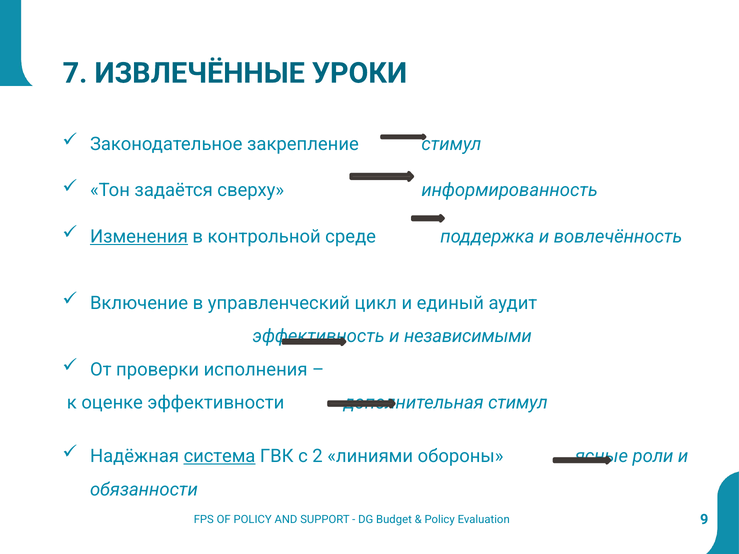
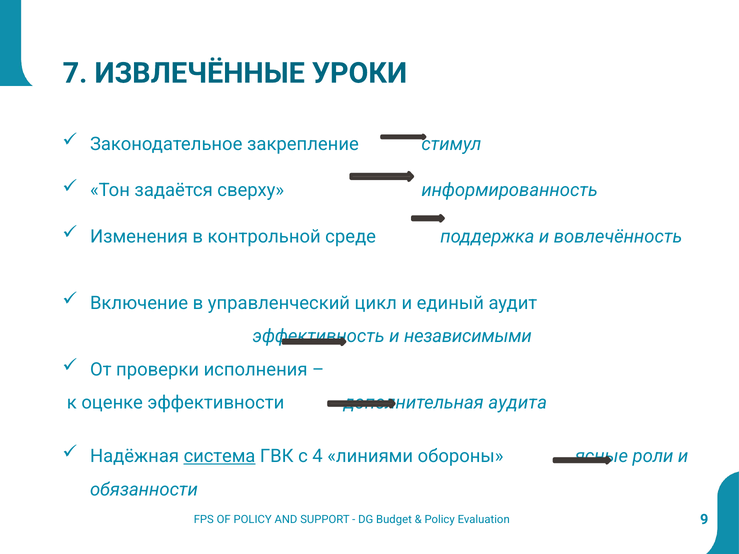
Изменения underline: present -> none
стимул at (518, 403): стимул -> аудита
2: 2 -> 4
